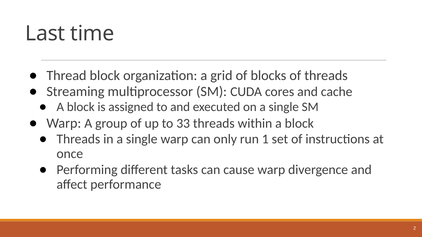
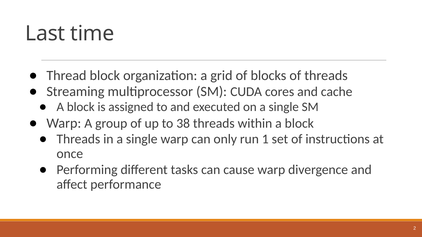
33: 33 -> 38
